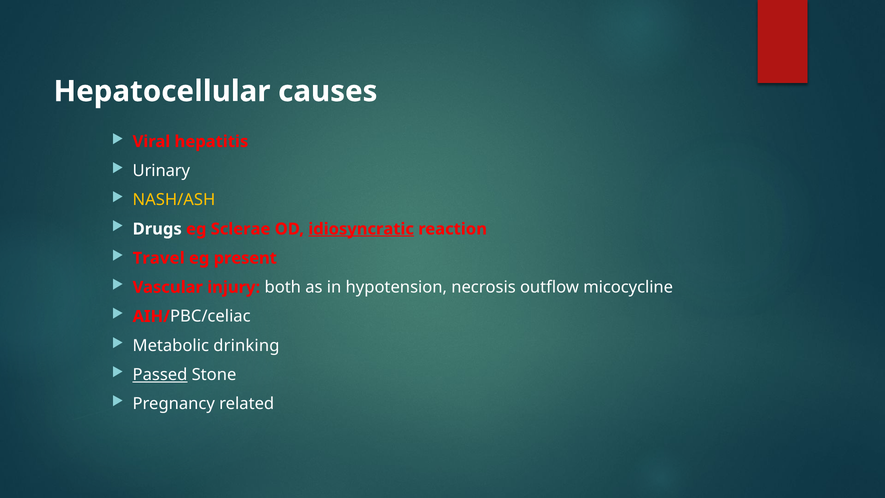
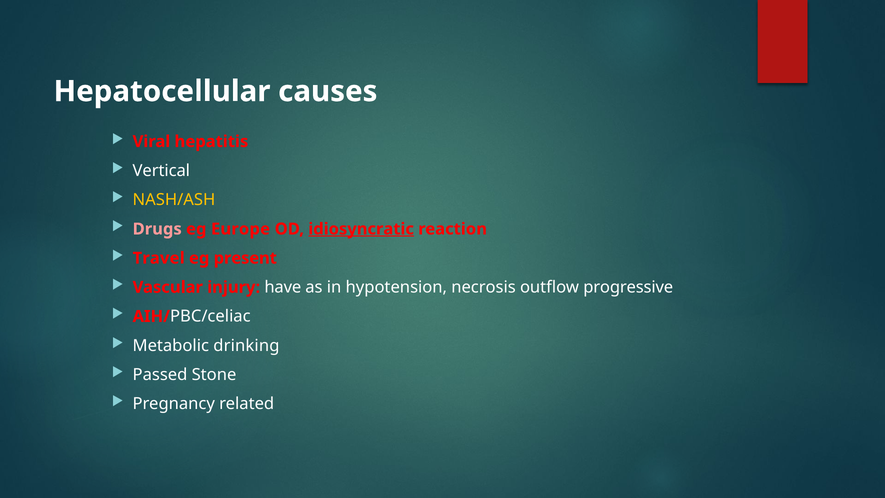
Urinary: Urinary -> Vertical
Drugs colour: white -> pink
Sclerae: Sclerae -> Europe
both: both -> have
micocycline: micocycline -> progressive
Passed underline: present -> none
